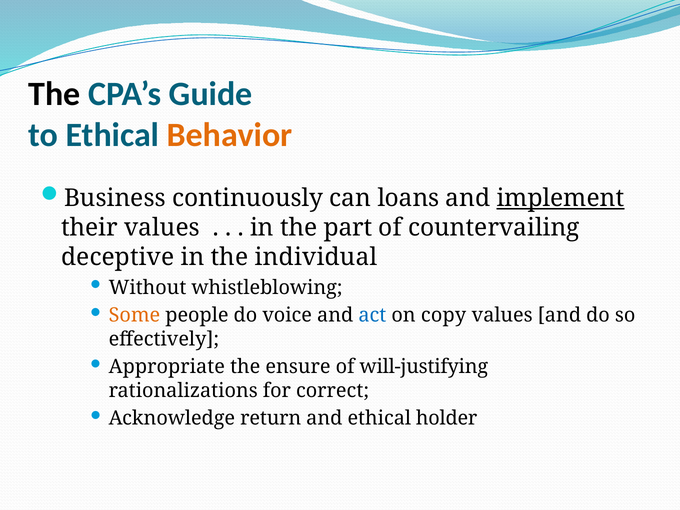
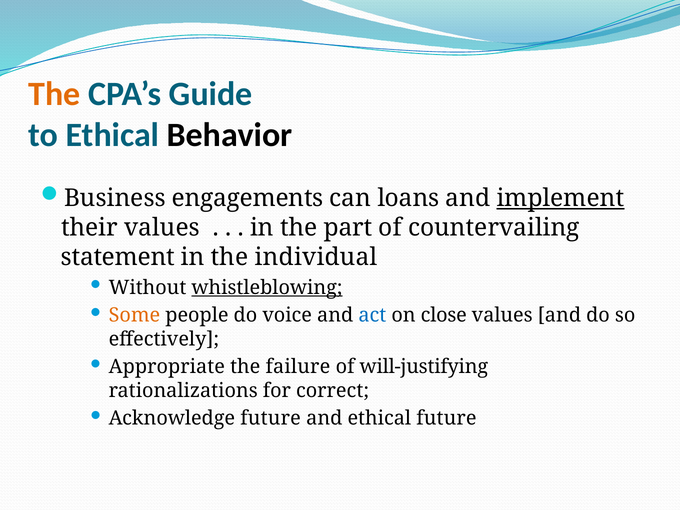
The at (54, 94) colour: black -> orange
Behavior colour: orange -> black
continuously: continuously -> engagements
deceptive: deceptive -> statement
whistleblowing underline: none -> present
copy: copy -> close
ensure: ensure -> failure
Acknowledge return: return -> future
ethical holder: holder -> future
